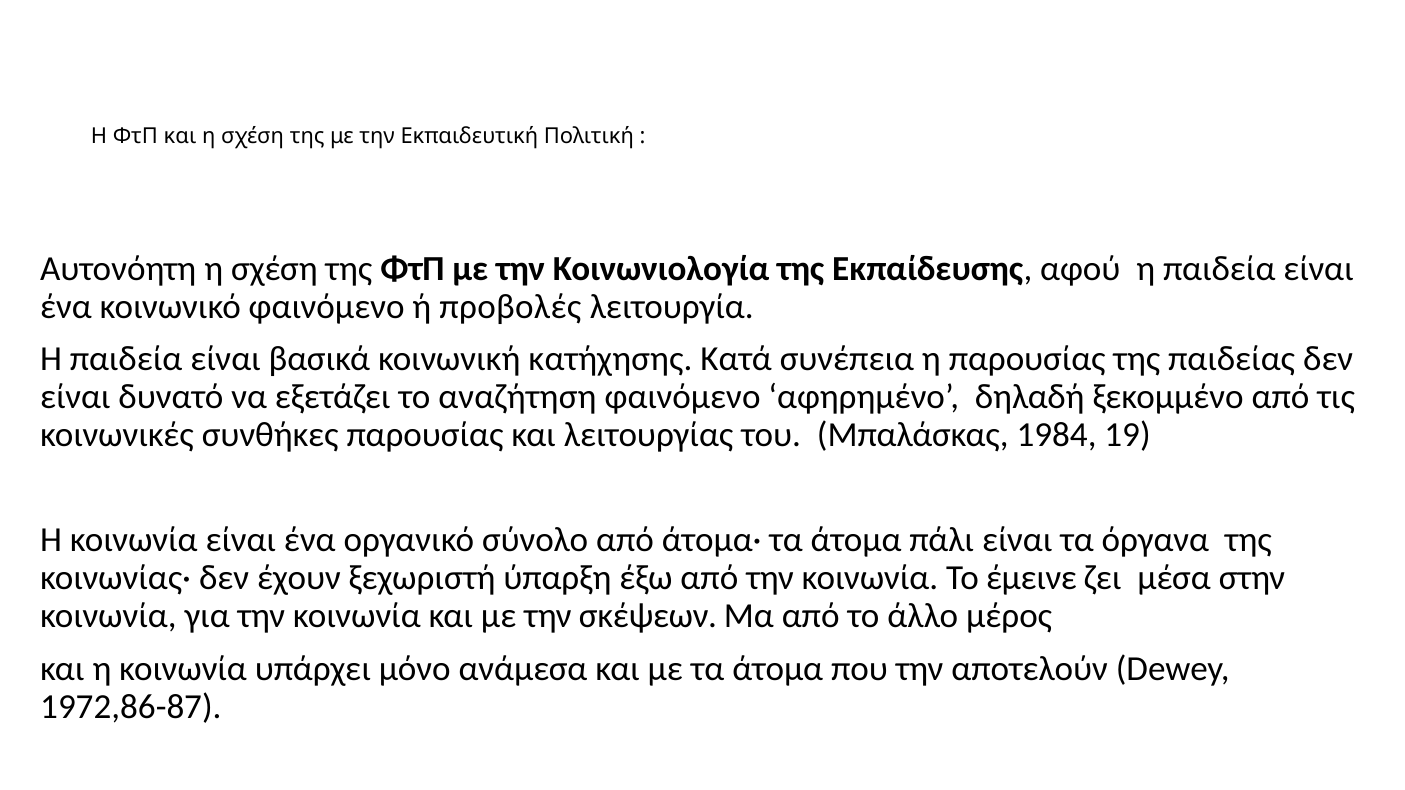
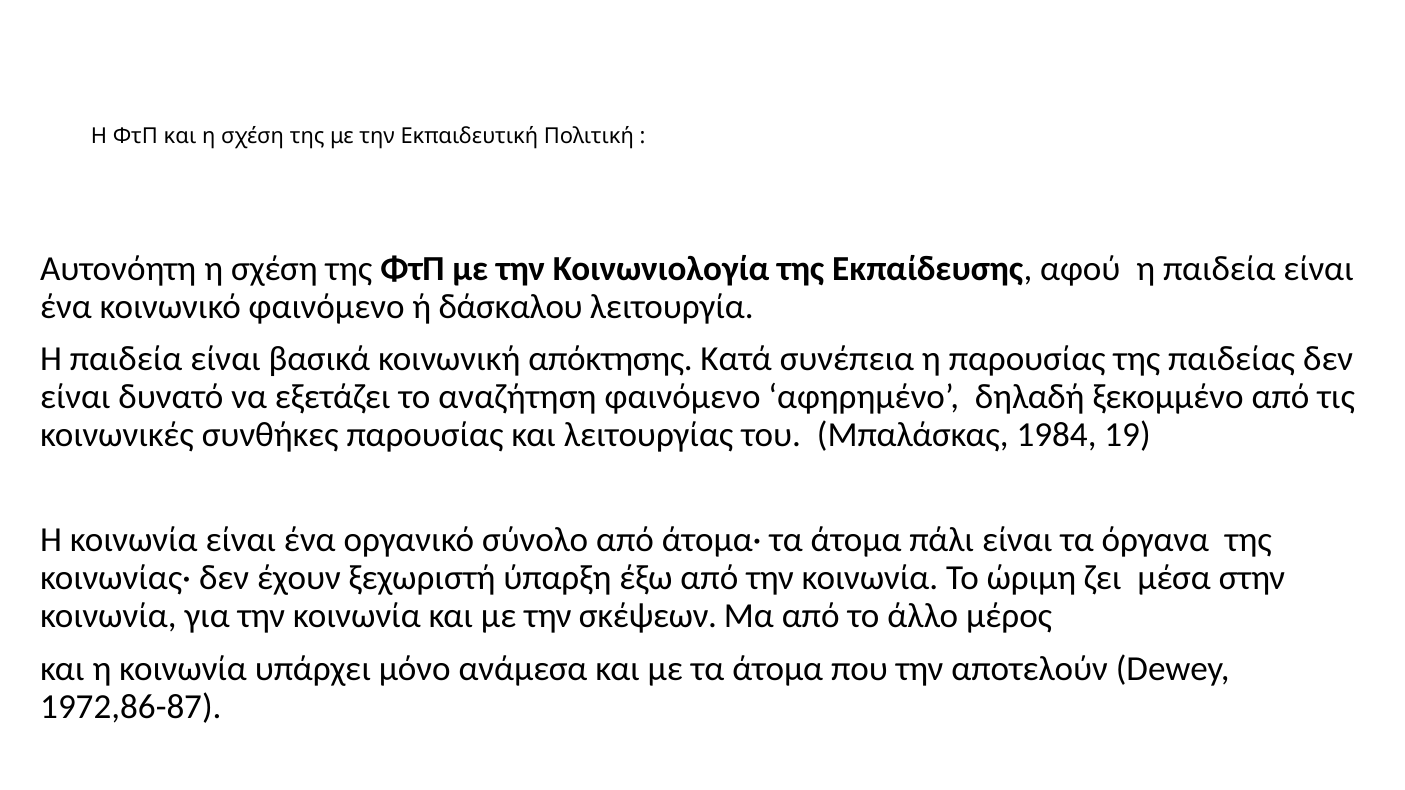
προβολές: προβολές -> δάσκαλου
κατήχησης: κατήχησης -> απόκτησης
έμεινε: έμεινε -> ώριμη
